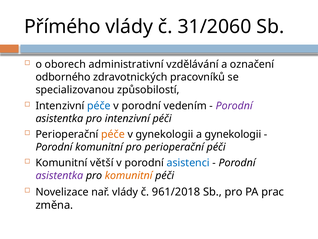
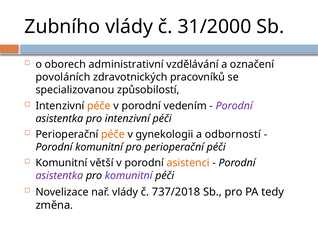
Přímého: Přímého -> Zubního
31/2060: 31/2060 -> 31/2000
odborného: odborného -> povoláních
péče at (99, 106) colour: blue -> orange
a gynekologii: gynekologii -> odborností
asistenci colour: blue -> orange
komunitní at (129, 175) colour: orange -> purple
961/2018: 961/2018 -> 737/2018
prac: prac -> tedy
